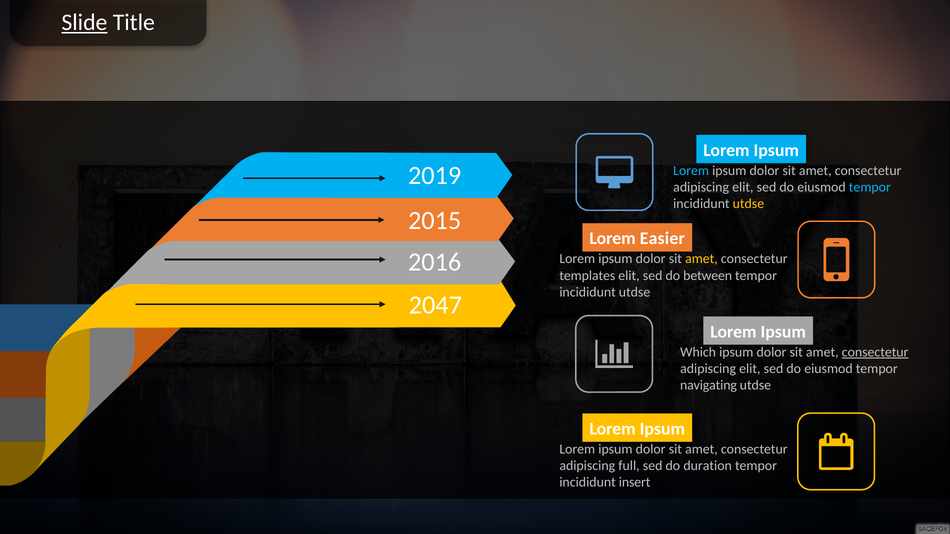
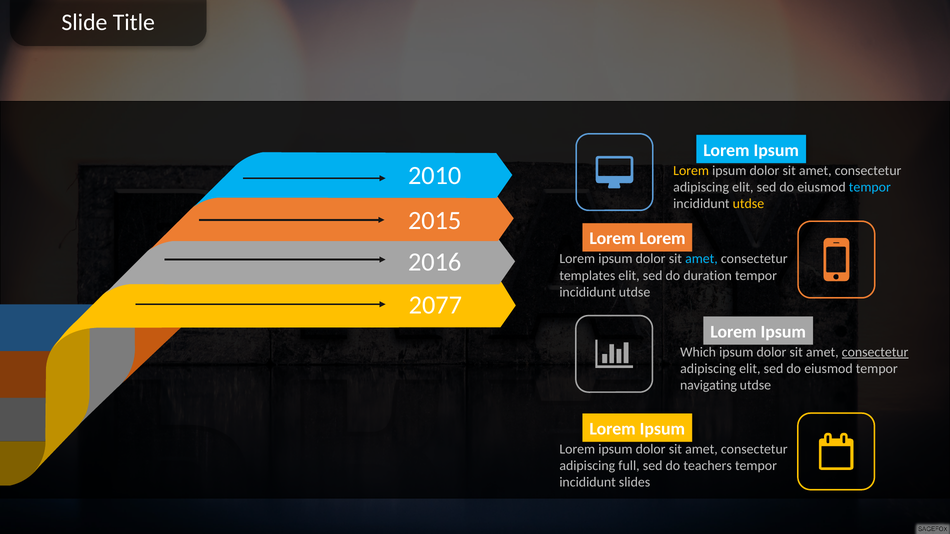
Slide underline: present -> none
Lorem at (691, 171) colour: light blue -> yellow
2019: 2019 -> 2010
Easier at (662, 239): Easier -> Lorem
amet at (701, 259) colour: yellow -> light blue
between: between -> duration
2047: 2047 -> 2077
duration: duration -> teachers
insert: insert -> slides
